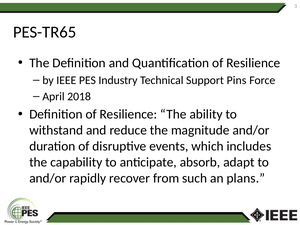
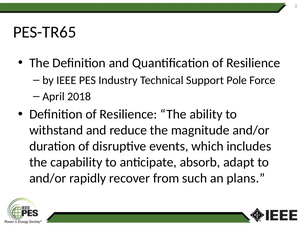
Pins: Pins -> Pole
